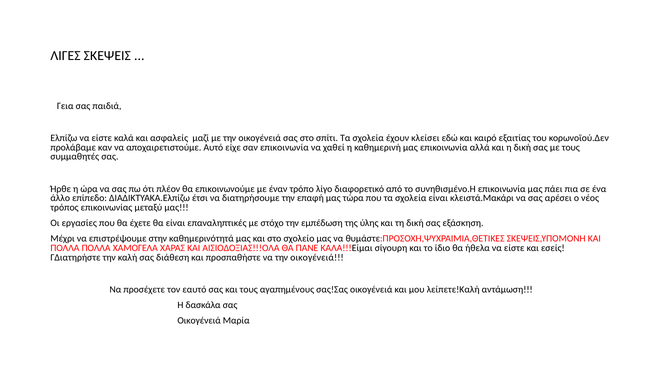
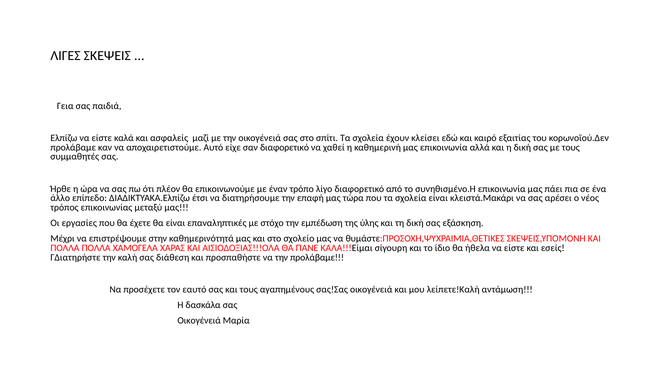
σαν επικοινωνία: επικοινωνία -> διαφορετικό
να την οικογένειά: οικογένειά -> προλάβαμε
